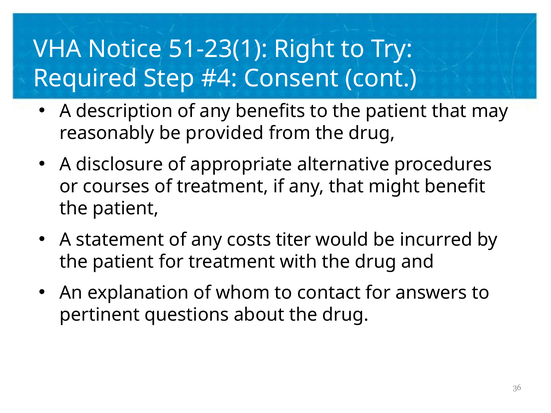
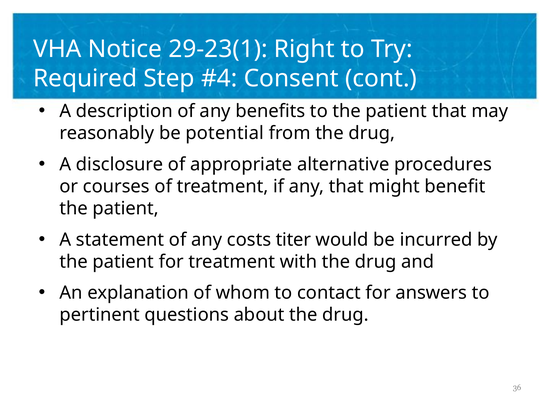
51-23(1: 51-23(1 -> 29-23(1
provided: provided -> potential
